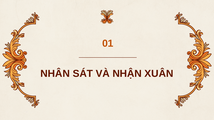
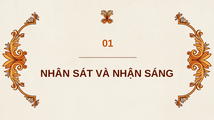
XUÂN: XUÂN -> SÁNG
